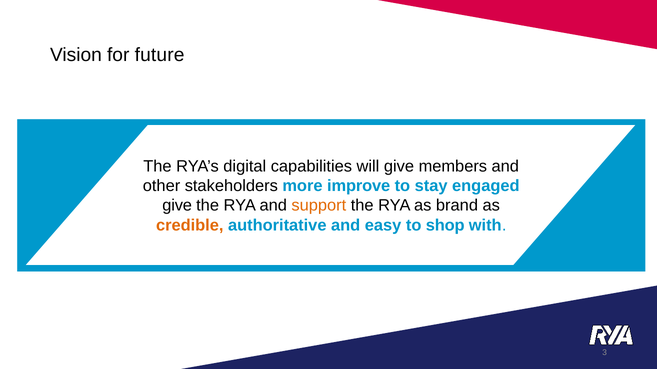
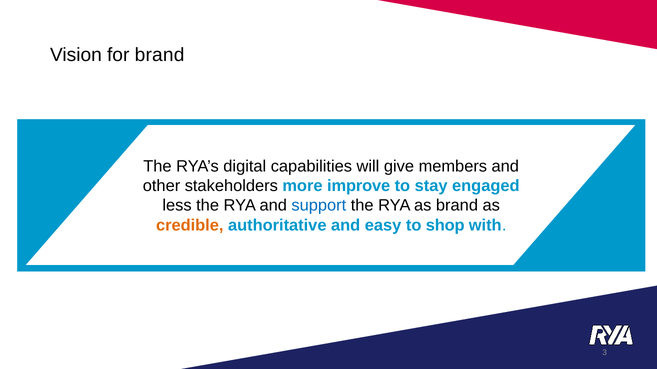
for future: future -> brand
give at (177, 206): give -> less
support colour: orange -> blue
